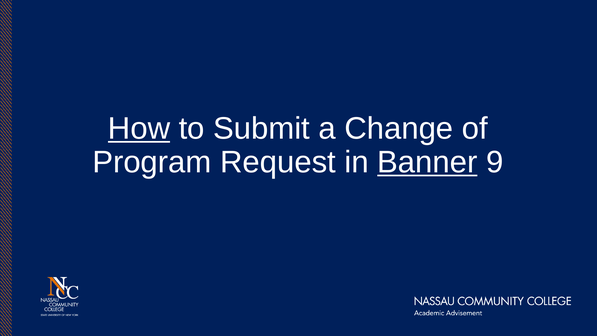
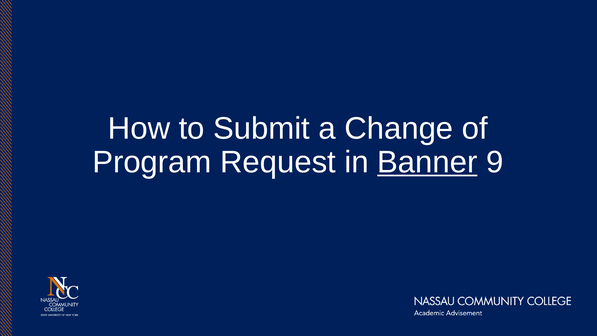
How underline: present -> none
